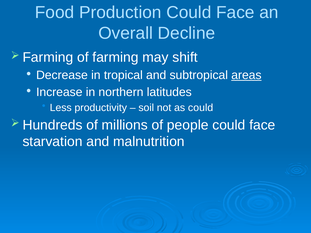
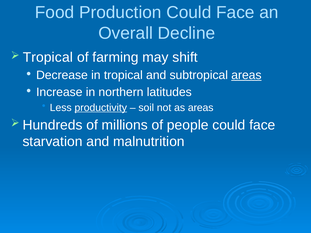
Farming at (48, 57): Farming -> Tropical
productivity underline: none -> present
as could: could -> areas
